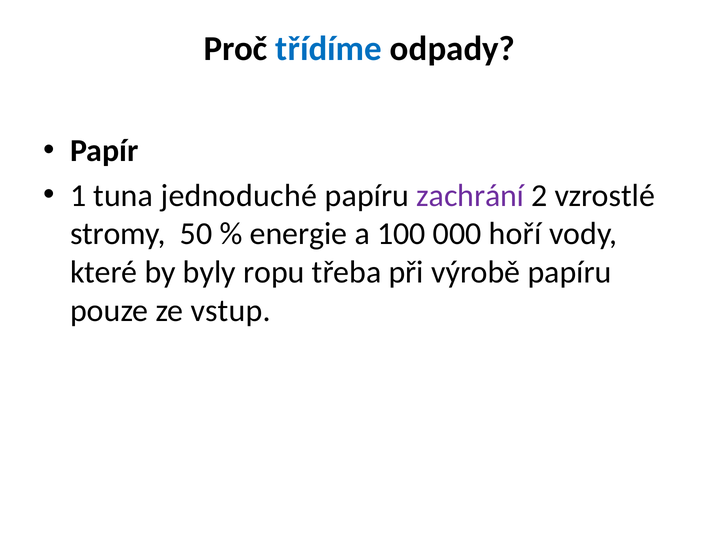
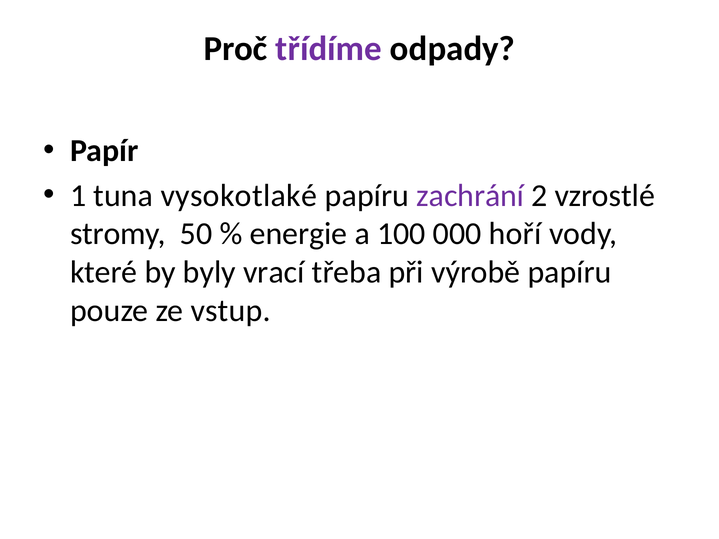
třídíme colour: blue -> purple
jednoduché: jednoduché -> vysokotlaké
ropu: ropu -> vrací
